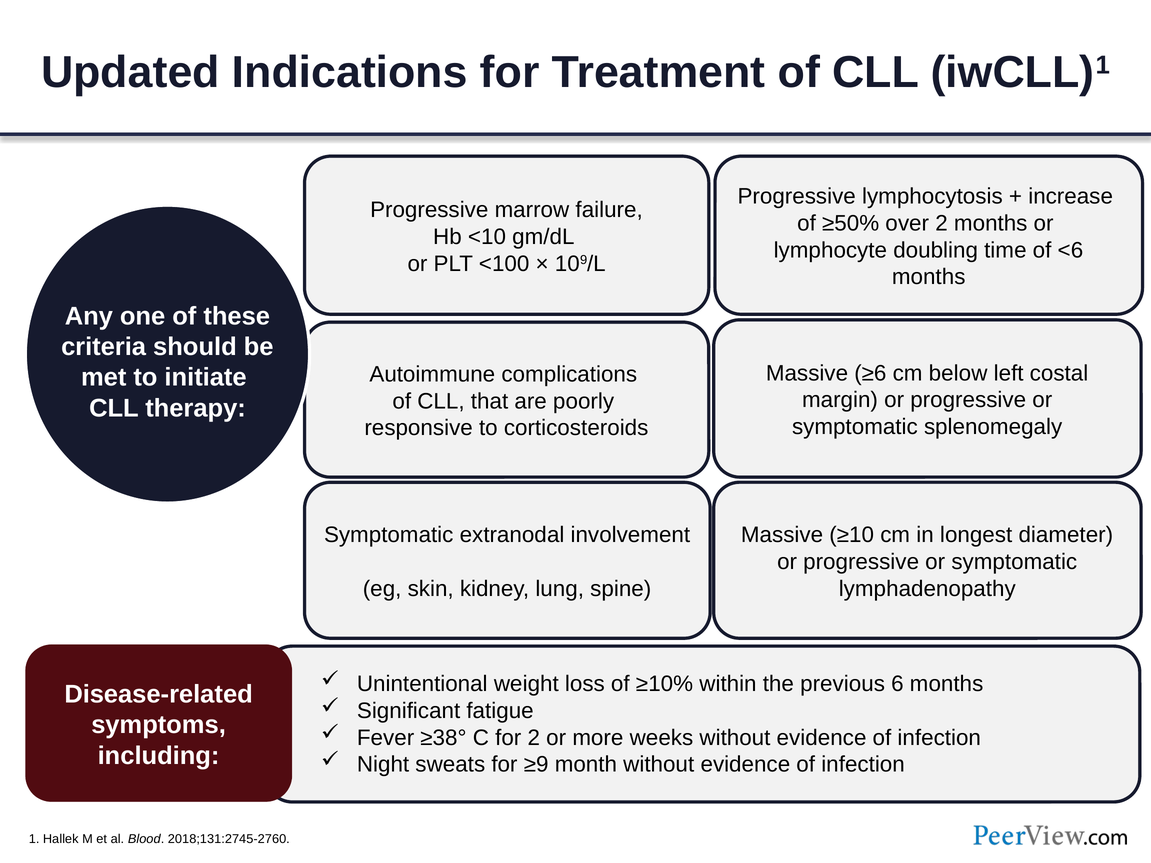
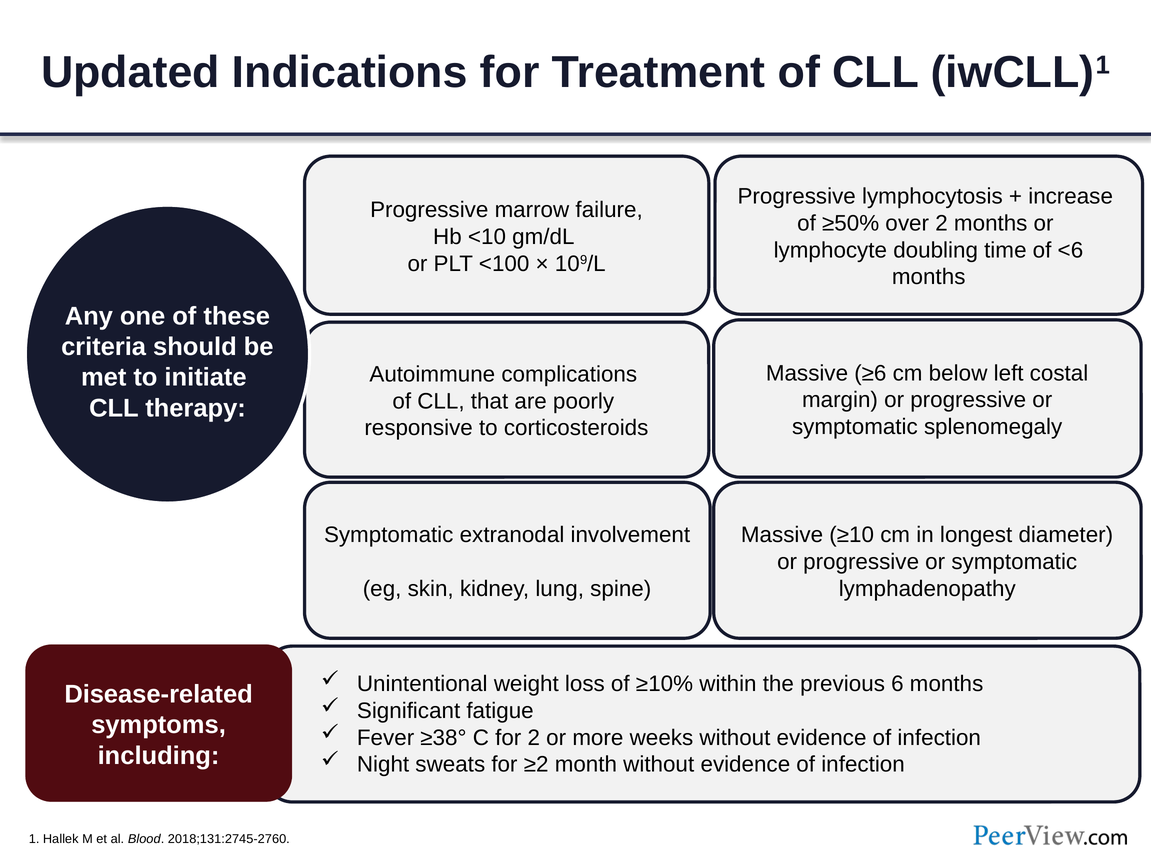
≥9: ≥9 -> ≥2
